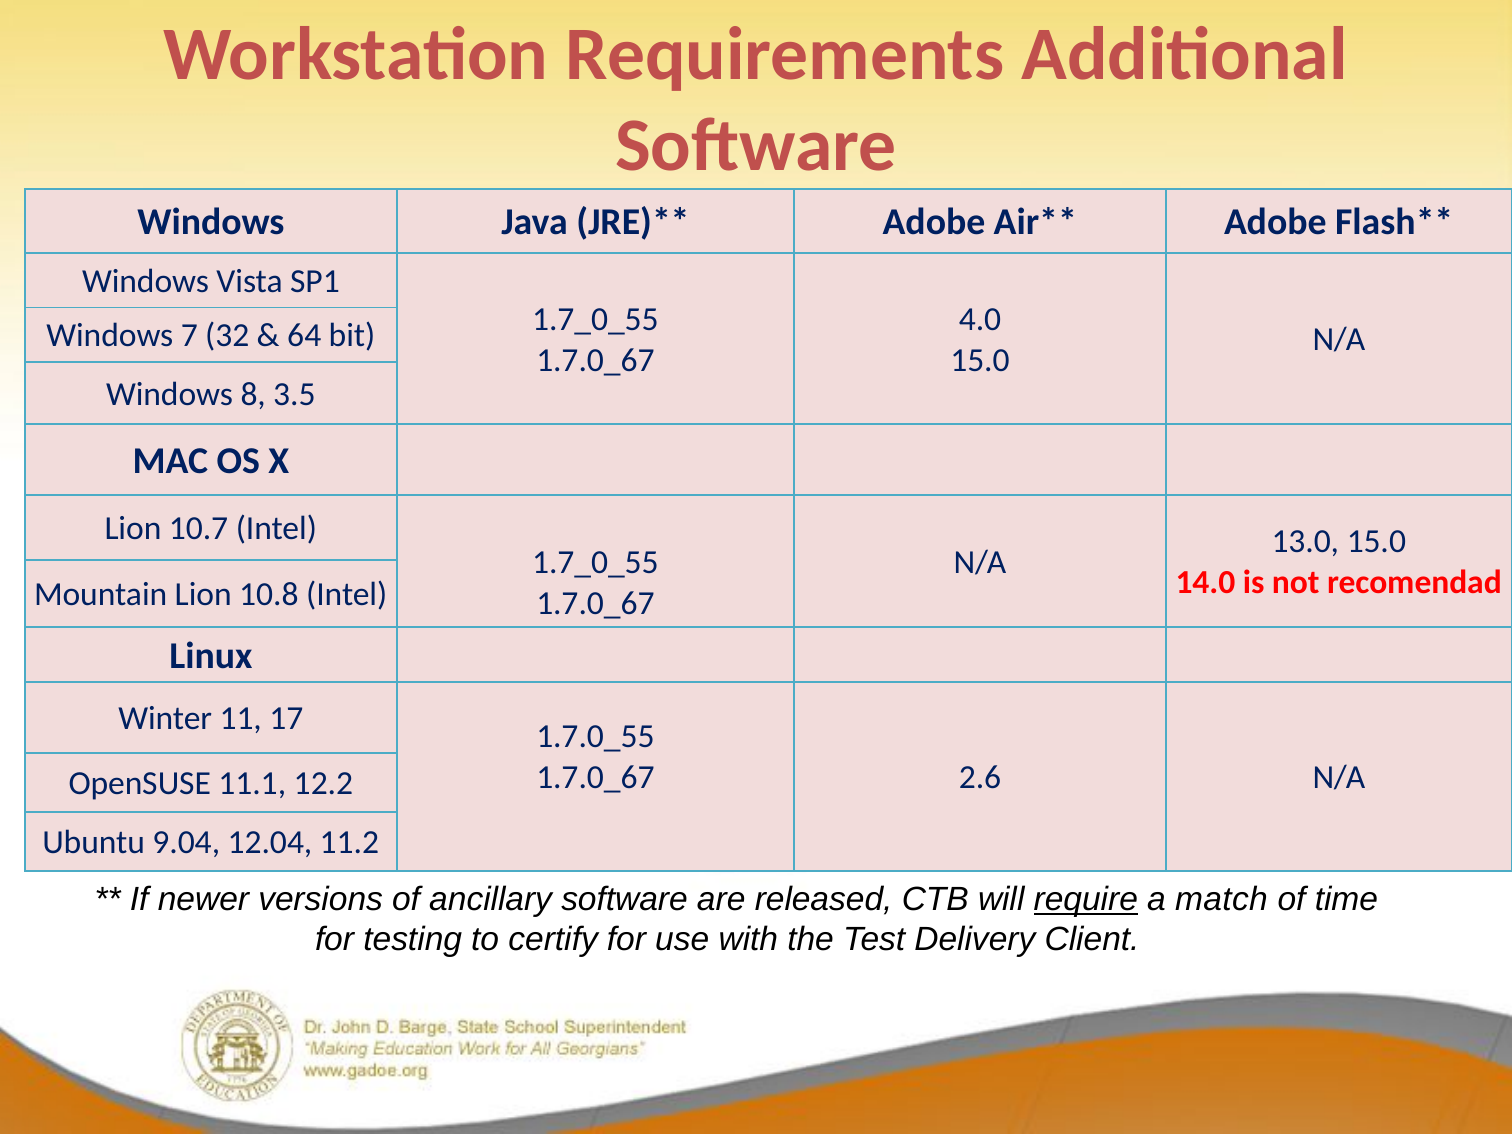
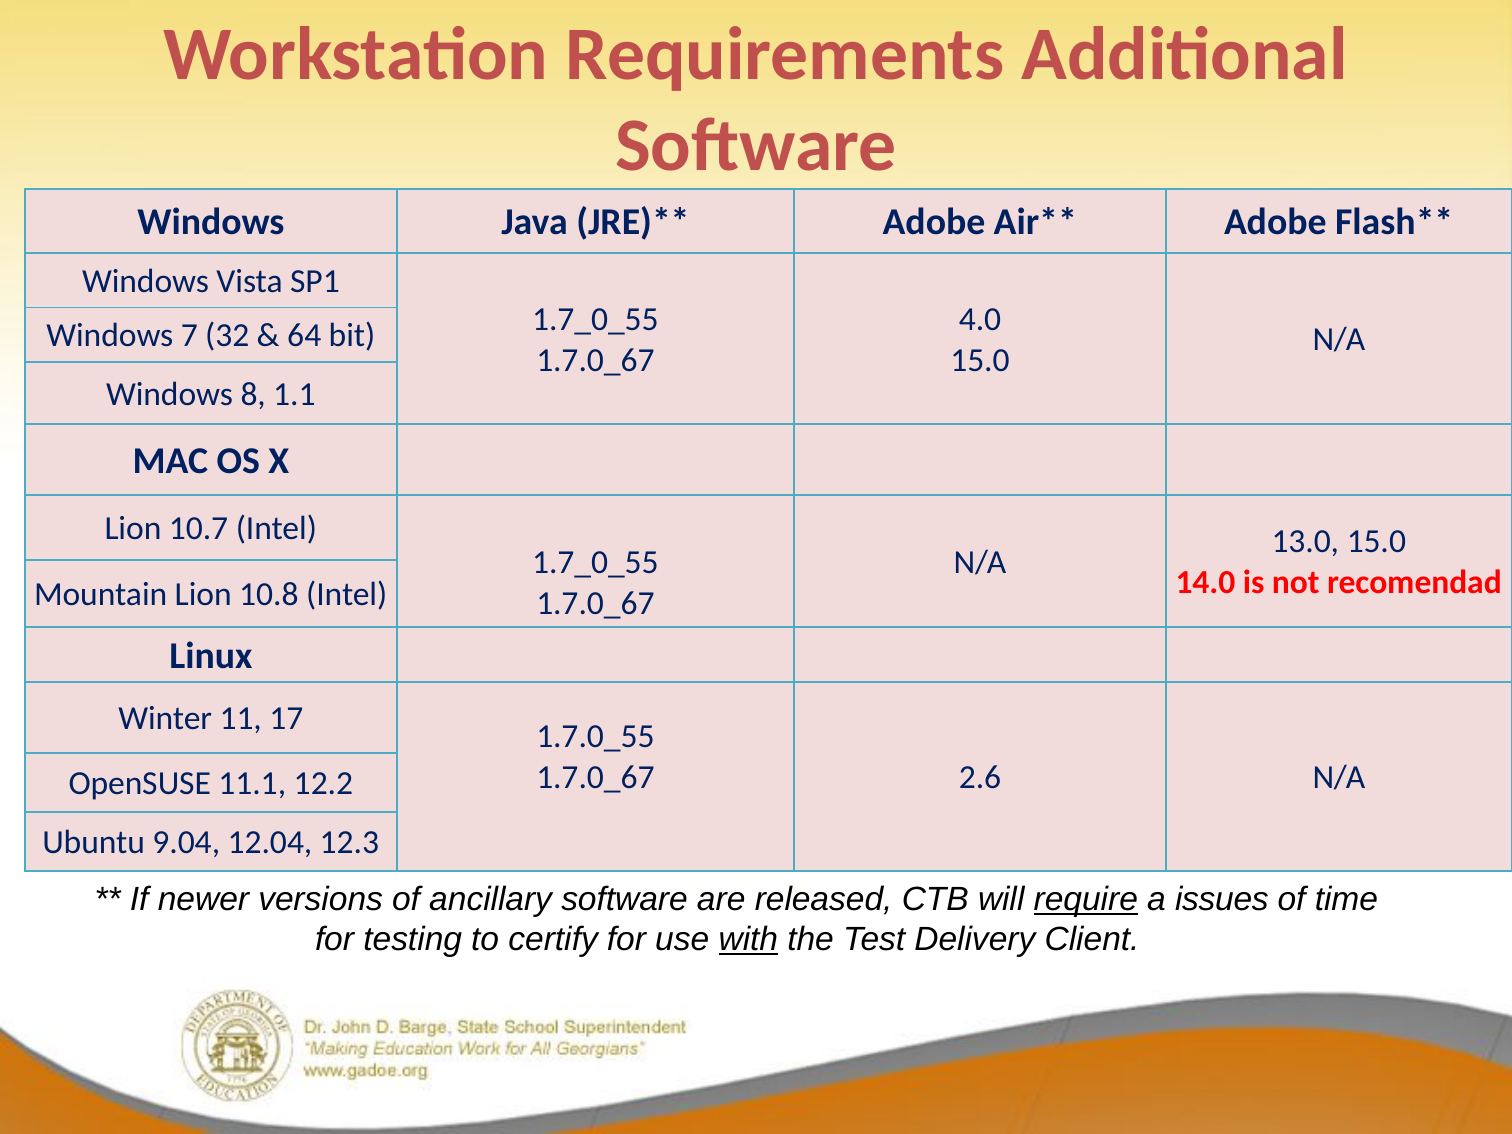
3.5: 3.5 -> 1.1
11.2: 11.2 -> 12.3
match: match -> issues
with underline: none -> present
